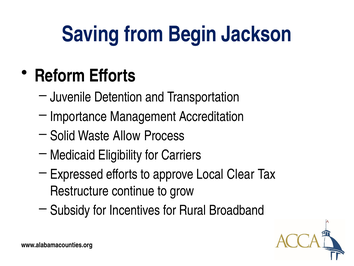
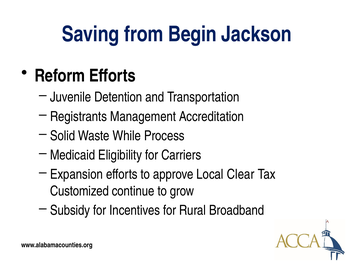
Importance: Importance -> Registrants
Allow: Allow -> While
Expressed: Expressed -> Expansion
Restructure: Restructure -> Customized
